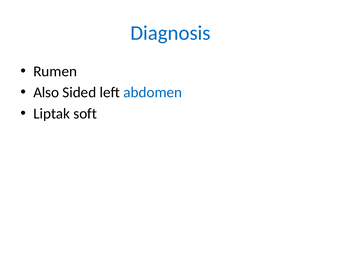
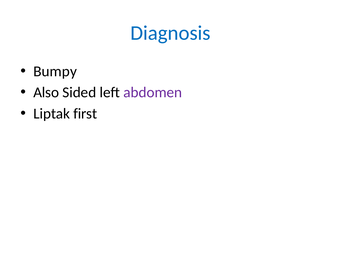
Rumen: Rumen -> Bumpy
abdomen colour: blue -> purple
soft: soft -> first
